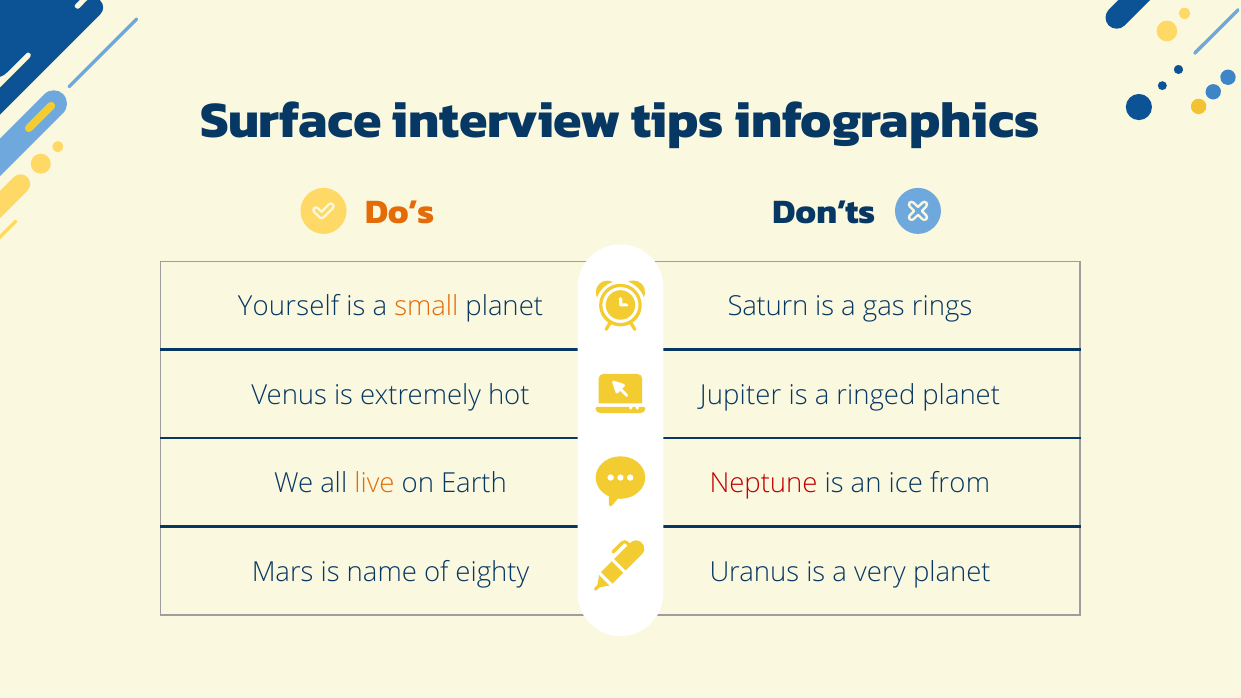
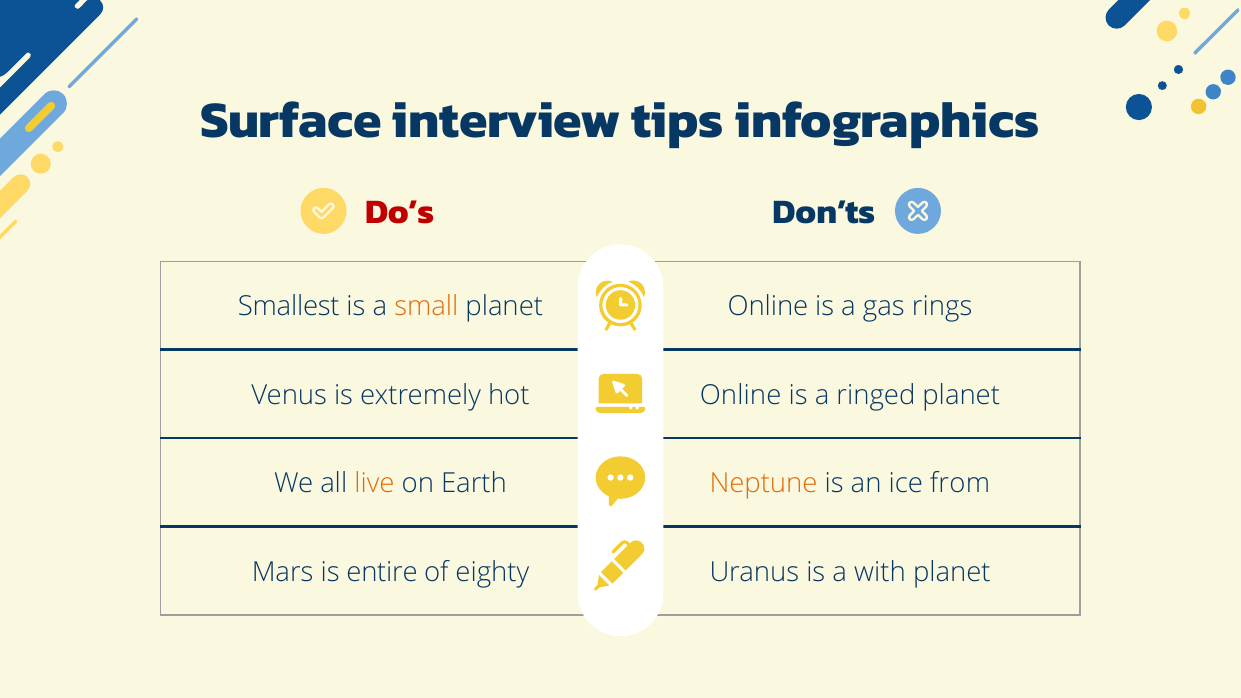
Do’s colour: orange -> red
Yourself: Yourself -> Smallest
planet Saturn: Saturn -> Online
hot Jupiter: Jupiter -> Online
Neptune colour: red -> orange
name: name -> entire
very: very -> with
